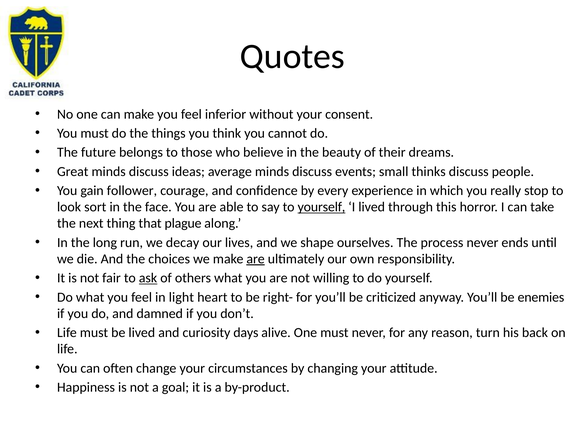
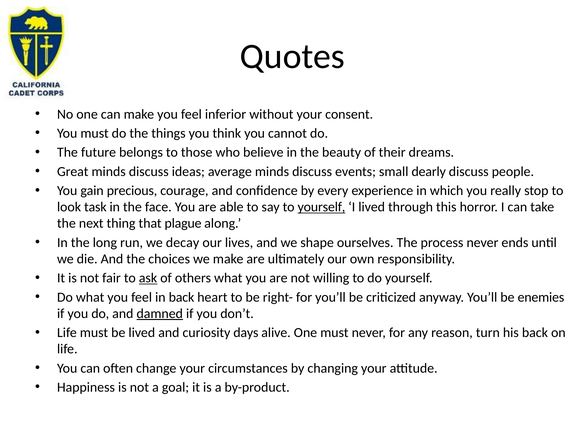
thinks: thinks -> dearly
follower: follower -> precious
sort: sort -> task
are at (256, 259) underline: present -> none
in light: light -> back
damned underline: none -> present
